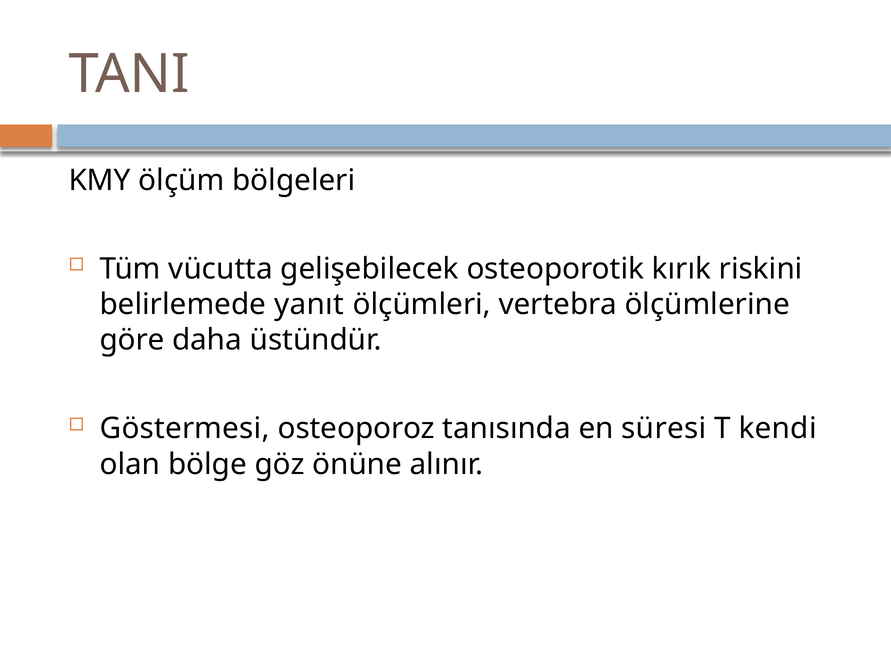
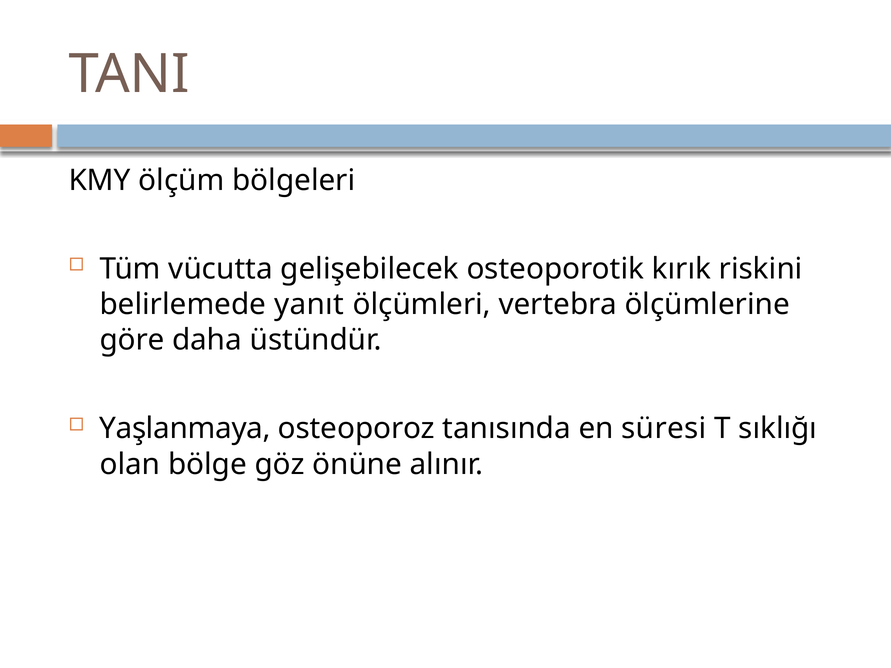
Göstermesi: Göstermesi -> Yaşlanmaya
kendi: kendi -> sıklığı
